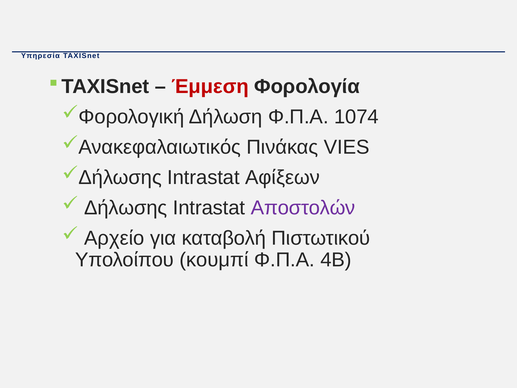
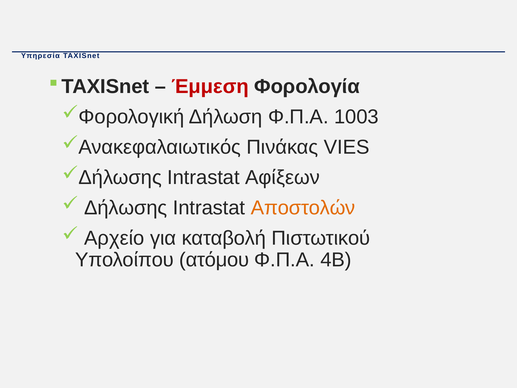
1074: 1074 -> 1003
Αποστολών colour: purple -> orange
κουμπί: κουμπί -> ατόμου
